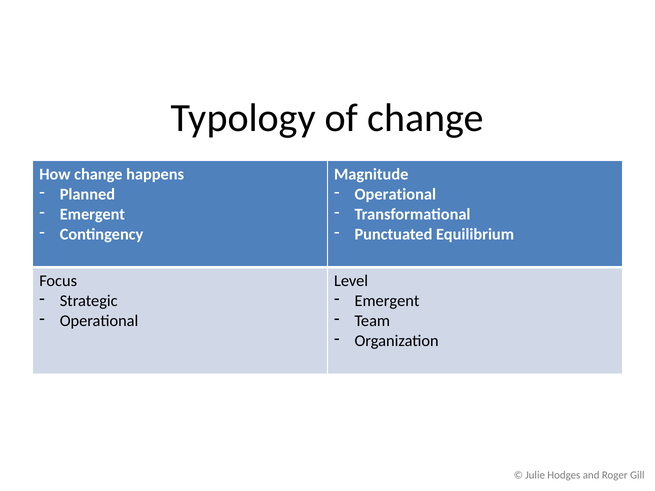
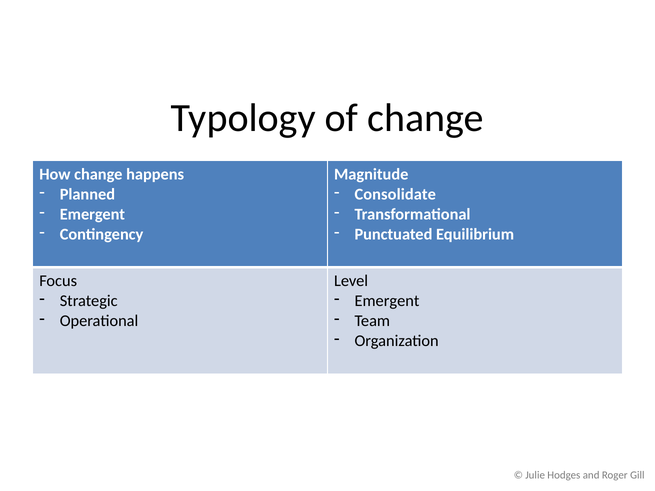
Operational at (395, 194): Operational -> Consolidate
